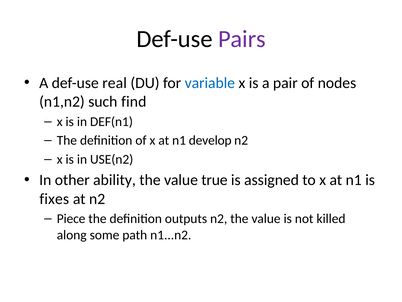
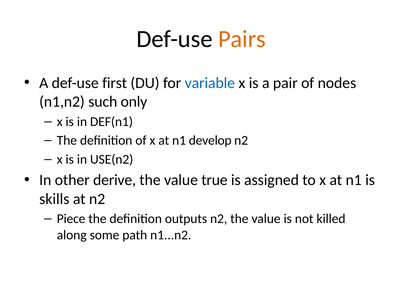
Pairs colour: purple -> orange
real: real -> first
find: find -> only
ability: ability -> derive
fixes: fixes -> skills
